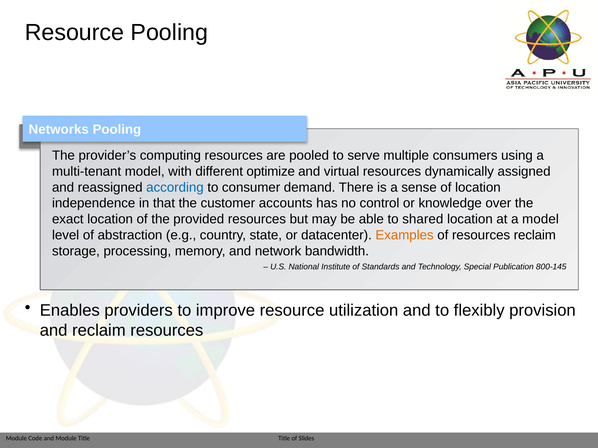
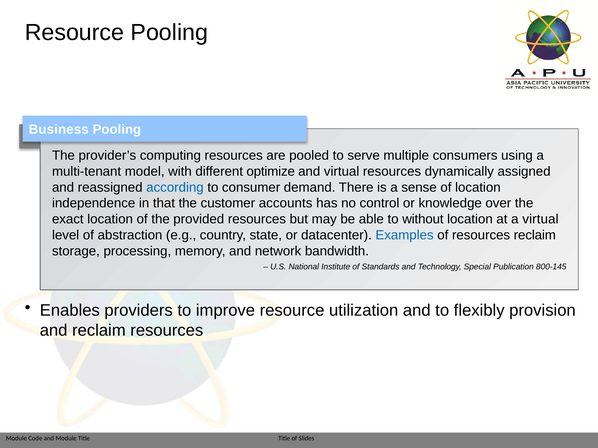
Networks: Networks -> Business
shared: shared -> without
a model: model -> virtual
Examples colour: orange -> blue
